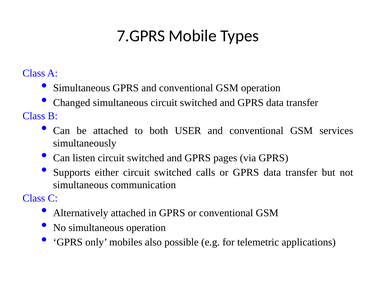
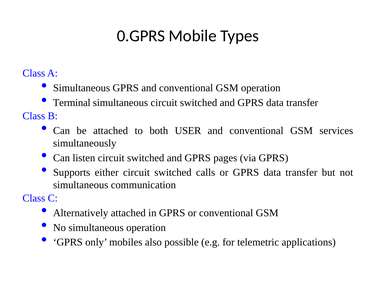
7.GPRS: 7.GPRS -> 0.GPRS
Changed: Changed -> Terminal
